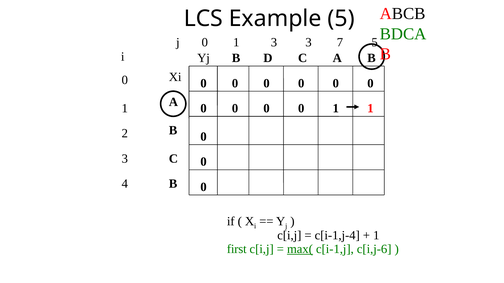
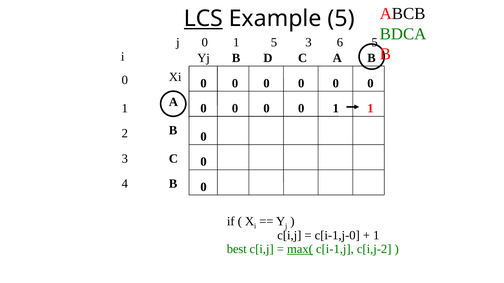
LCS underline: none -> present
1 3: 3 -> 5
7: 7 -> 6
c[i-1,j-4: c[i-1,j-4 -> c[i-1,j-0
first: first -> best
c[i,j-6: c[i,j-6 -> c[i,j-2
